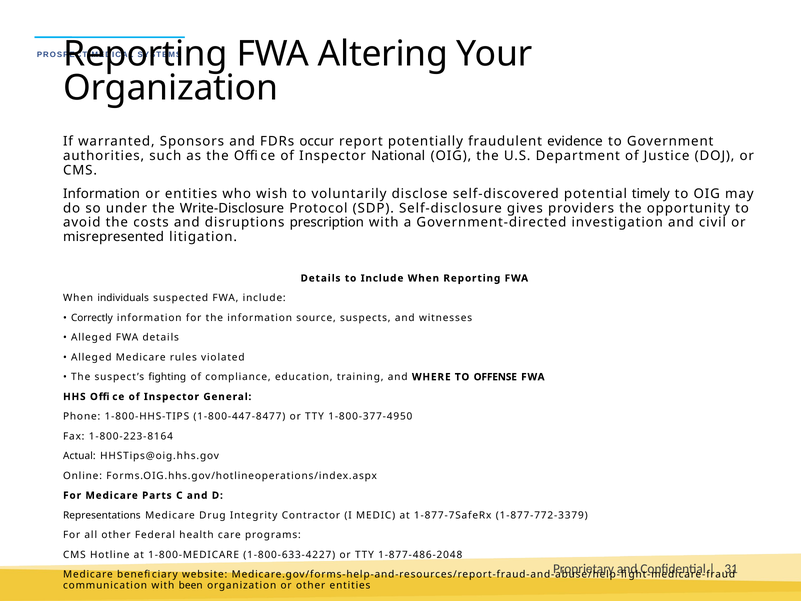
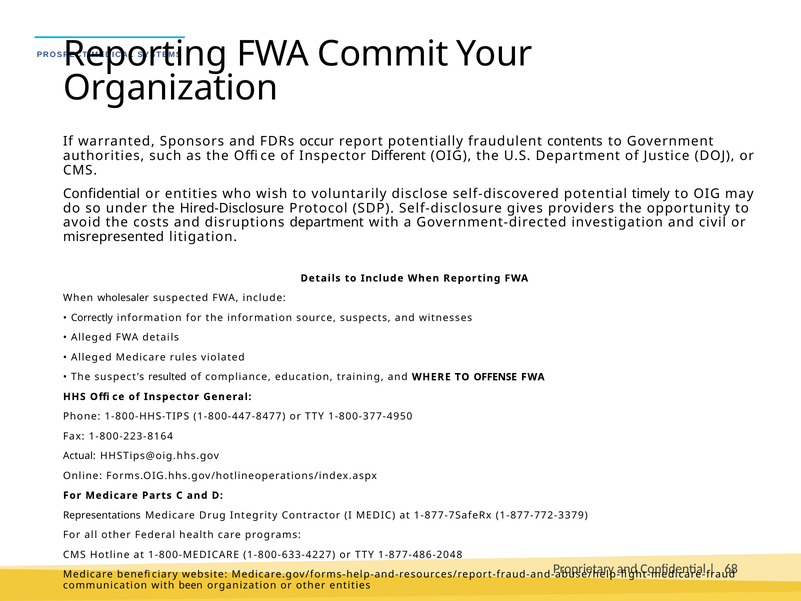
Altering: Altering -> Commit
evidence: evidence -> contents
National: National -> Different
Information at (101, 194): Information -> Confidential
Write-Disclosure: Write-Disclosure -> Hired-Disclosure
disruptions prescription: prescription -> department
individuals: individuals -> wholesaler
fighting: fighting -> resulted
31: 31 -> 68
